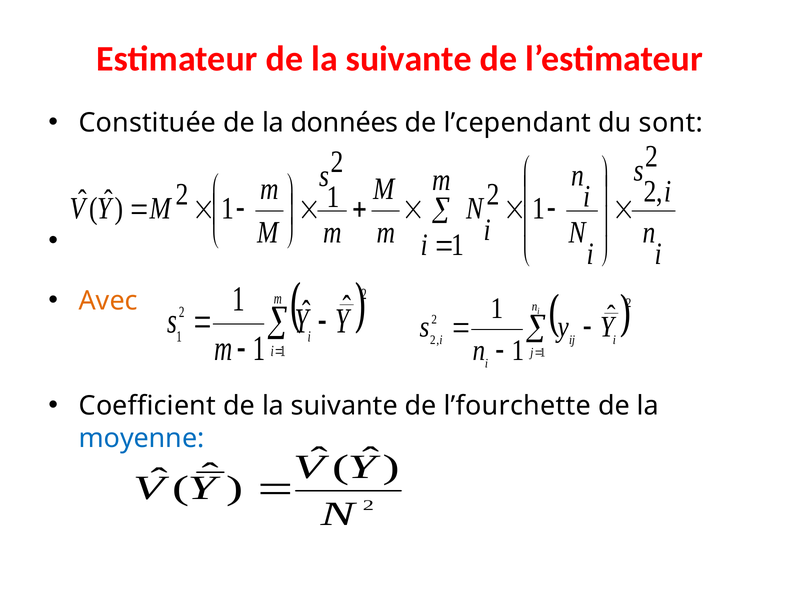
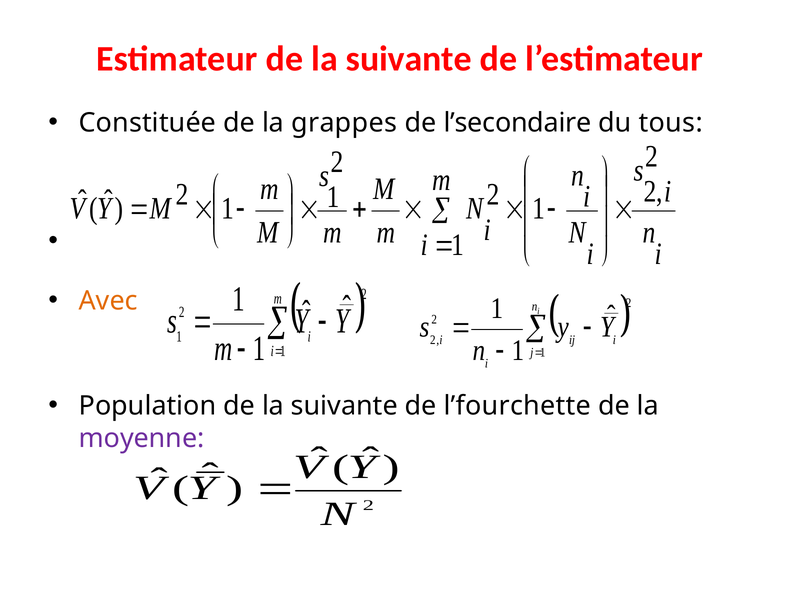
données: données -> grappes
l’cependant: l’cependant -> l’secondaire
sont: sont -> tous
Coefficient: Coefficient -> Population
moyenne colour: blue -> purple
